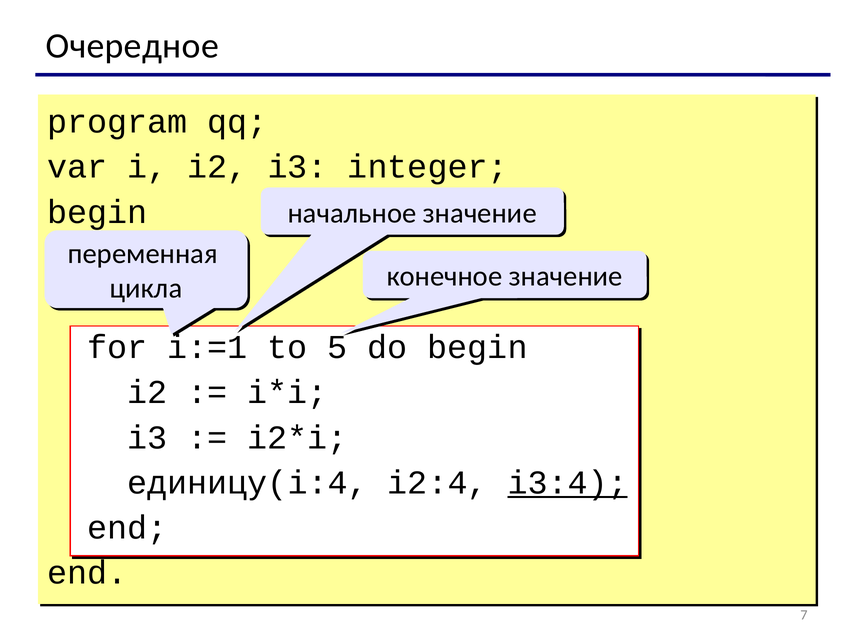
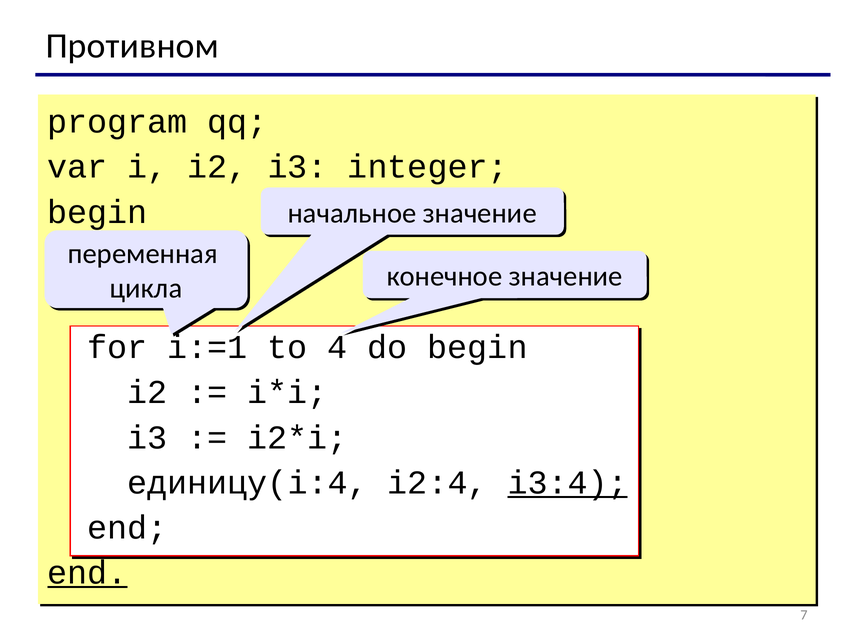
Очередное: Очередное -> Противном
5: 5 -> 4
end at (87, 573) underline: none -> present
